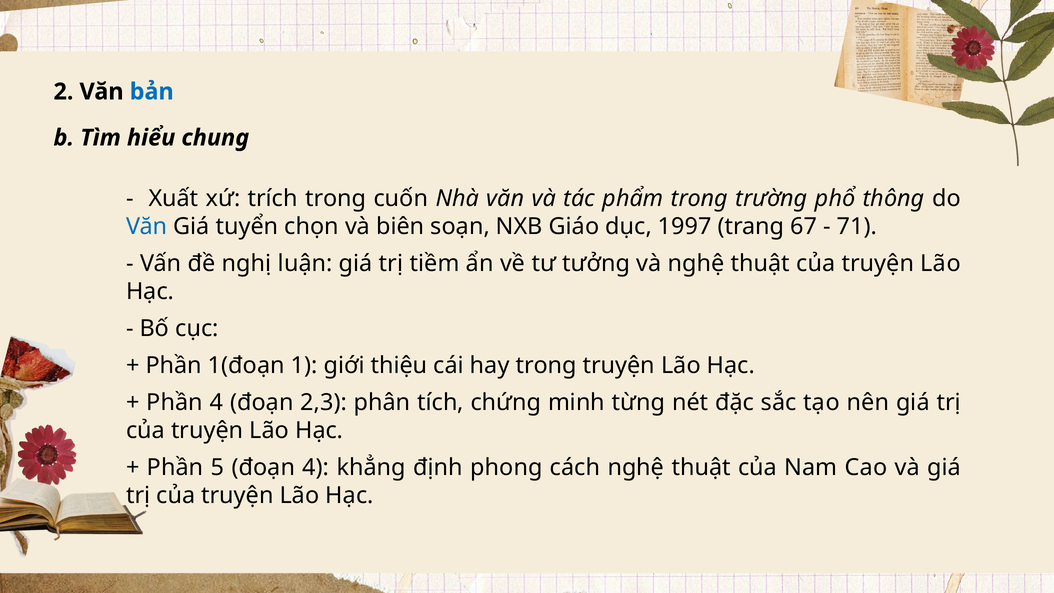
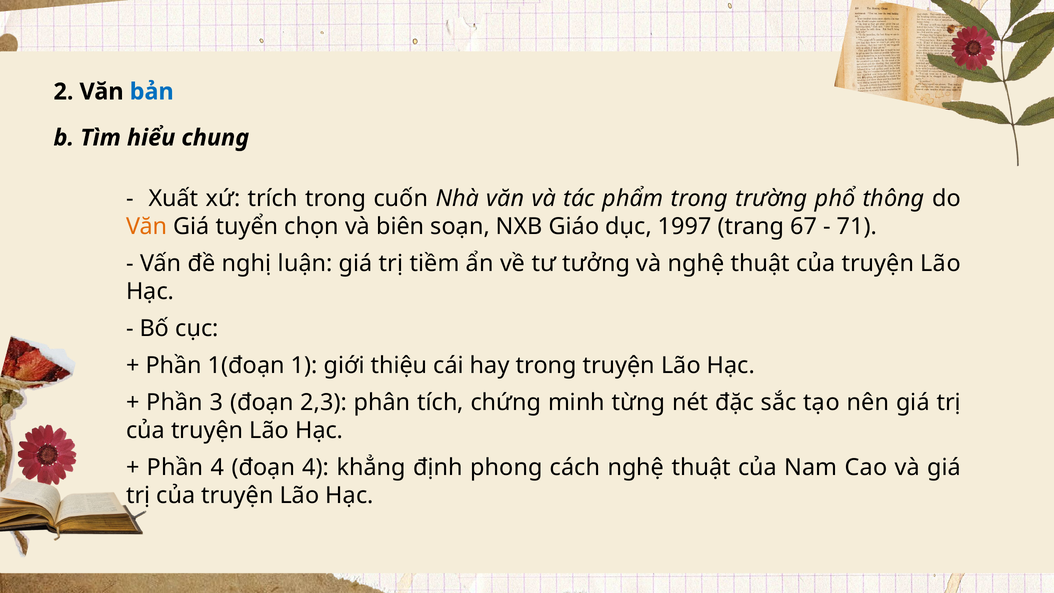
Văn at (147, 226) colour: blue -> orange
Phần 4: 4 -> 3
Phần 5: 5 -> 4
